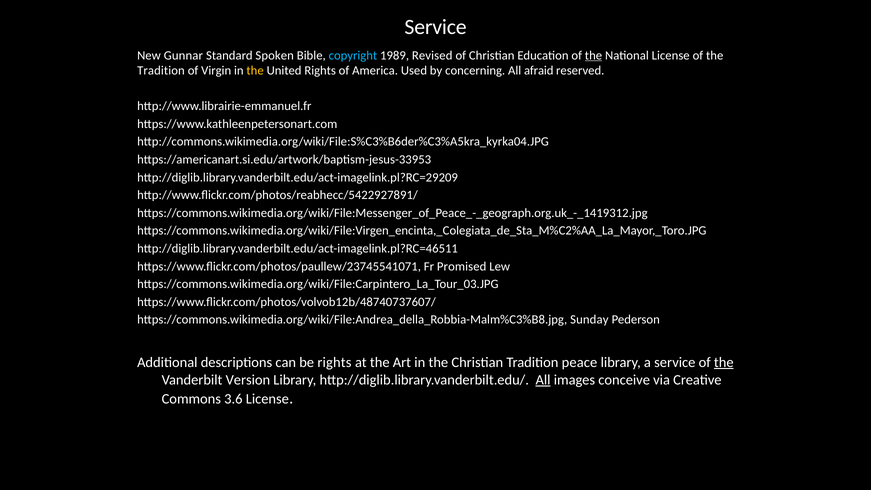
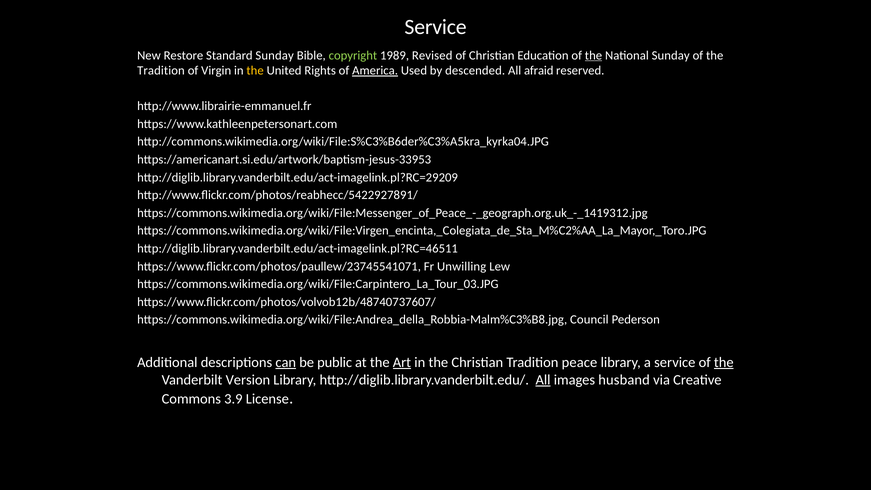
Gunnar: Gunnar -> Restore
Standard Spoken: Spoken -> Sunday
copyright colour: light blue -> light green
National License: License -> Sunday
America underline: none -> present
concerning: concerning -> descended
Promised: Promised -> Unwilling
Sunday: Sunday -> Council
can underline: none -> present
be rights: rights -> public
Art underline: none -> present
conceive: conceive -> husband
3.6: 3.6 -> 3.9
